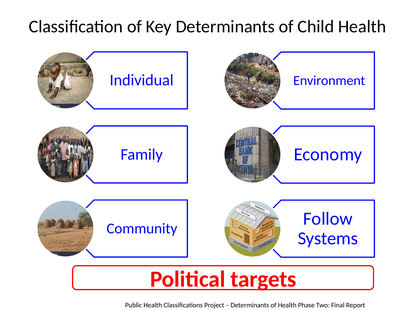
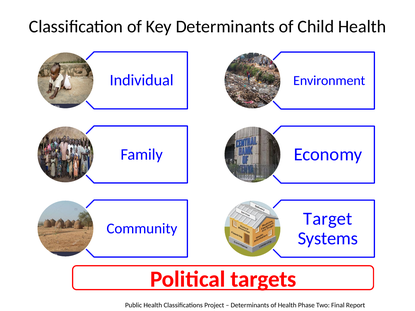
Follow: Follow -> Target
